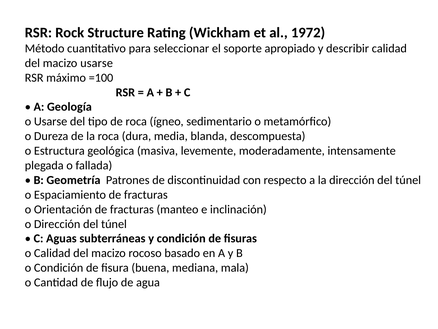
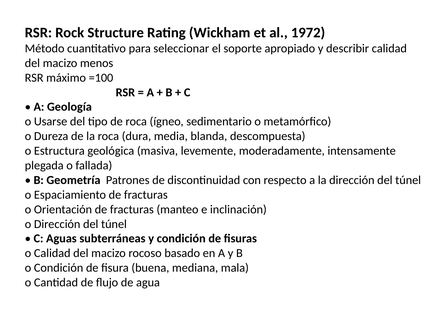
macizo usarse: usarse -> menos
